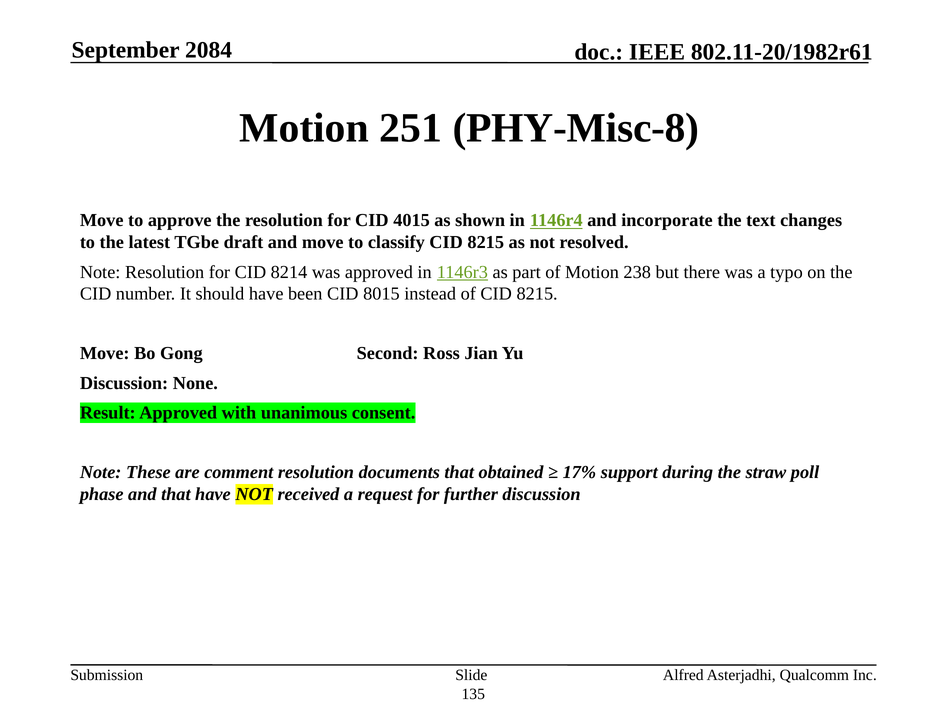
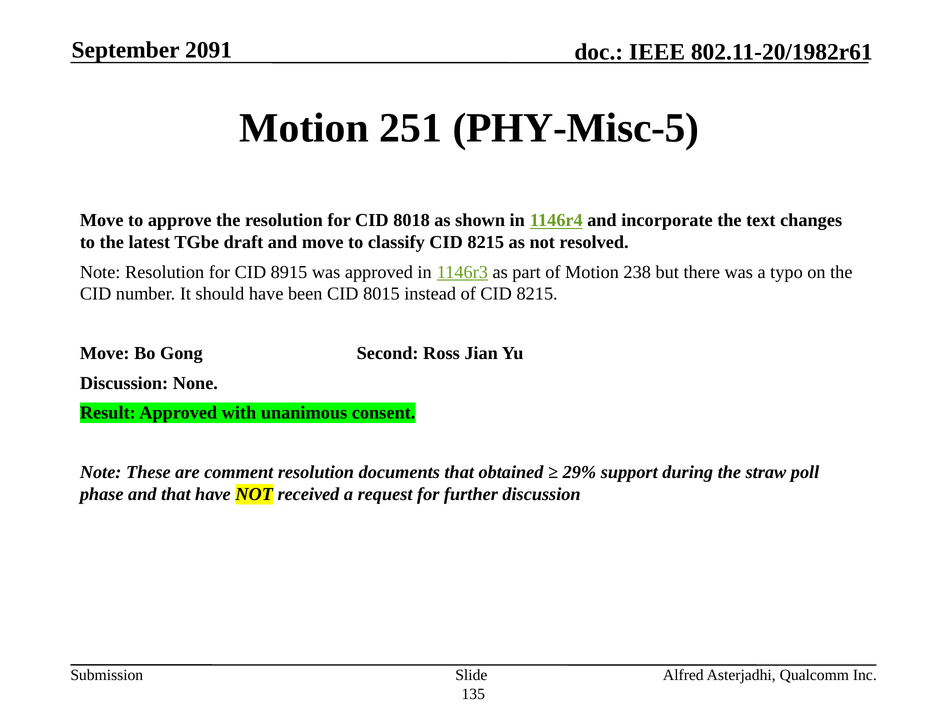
2084: 2084 -> 2091
PHY-Misc-8: PHY-Misc-8 -> PHY-Misc-5
4015: 4015 -> 8018
8214: 8214 -> 8915
17%: 17% -> 29%
